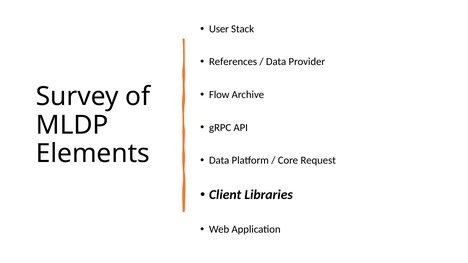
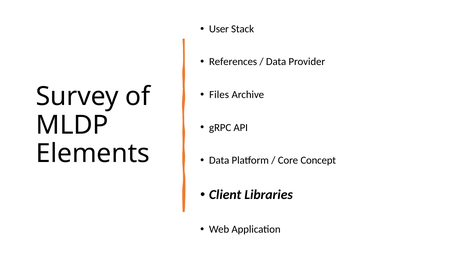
Flow: Flow -> Files
Request: Request -> Concept
